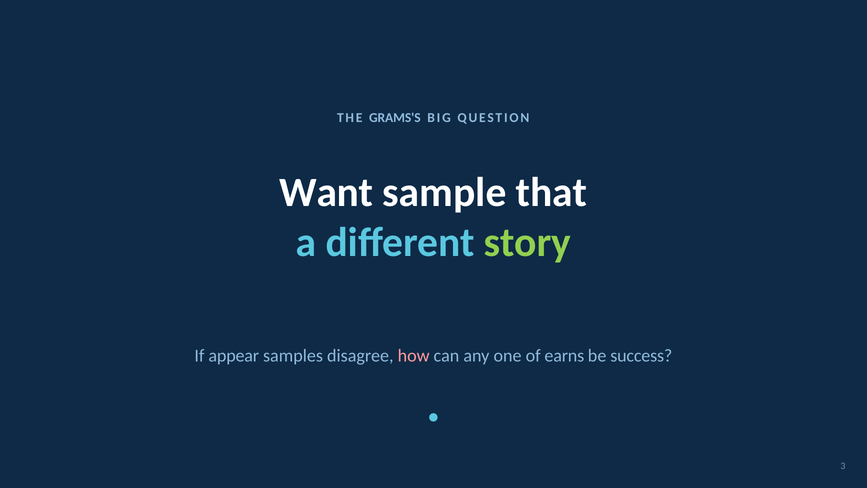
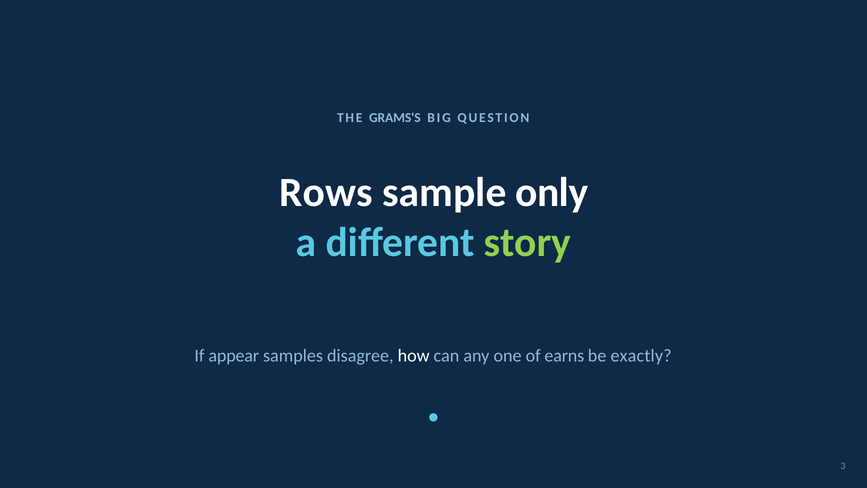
Want: Want -> Rows
that: that -> only
how colour: pink -> white
success: success -> exactly
